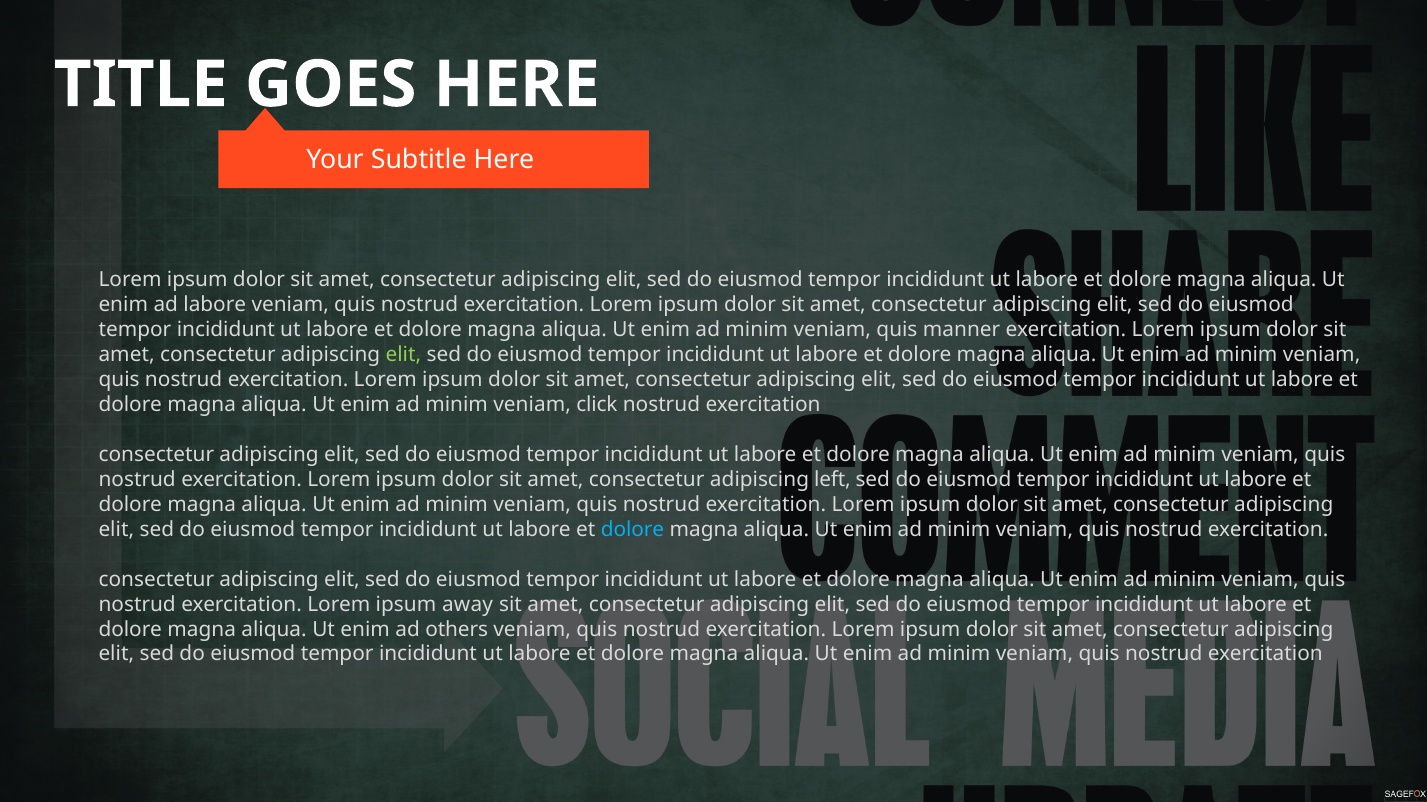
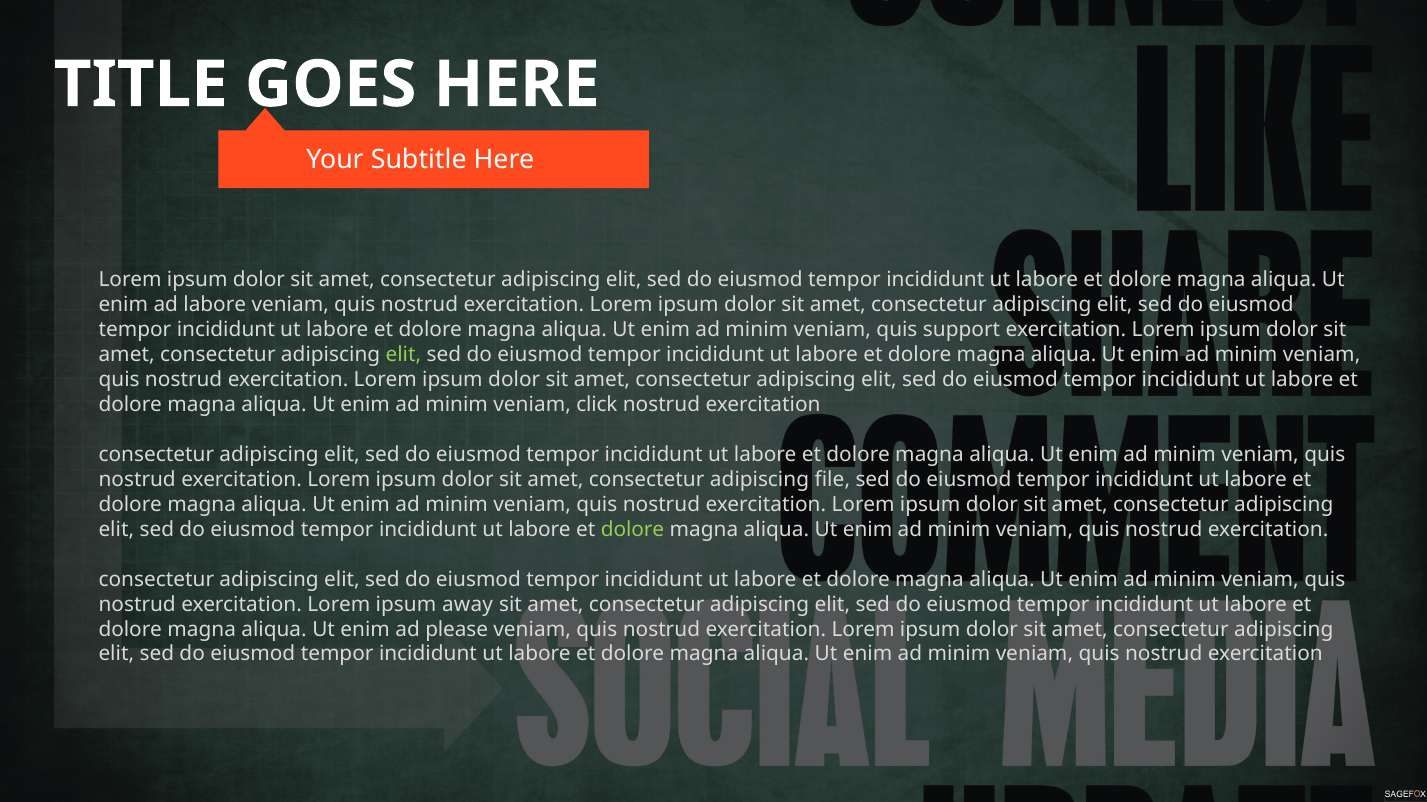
manner: manner -> support
left: left -> file
dolore at (633, 530) colour: light blue -> light green
others: others -> please
